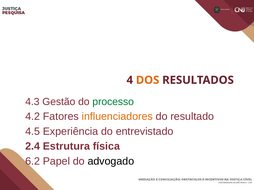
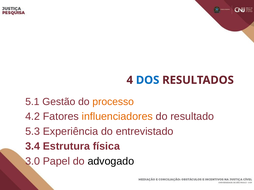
DOS colour: orange -> blue
4.3: 4.3 -> 5.1
processo colour: green -> orange
4.5: 4.5 -> 5.3
2.4: 2.4 -> 3.4
6.2: 6.2 -> 3.0
